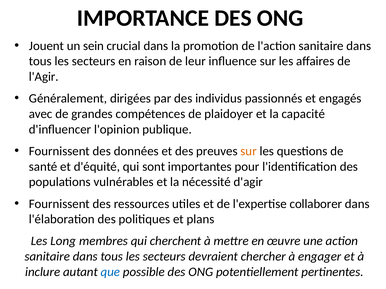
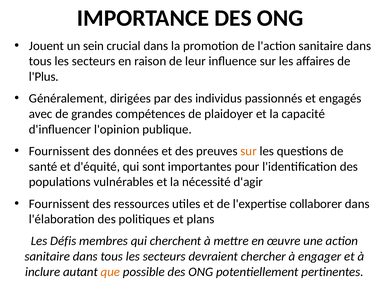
l'Agir: l'Agir -> l'Plus
Long: Long -> Défis
que colour: blue -> orange
